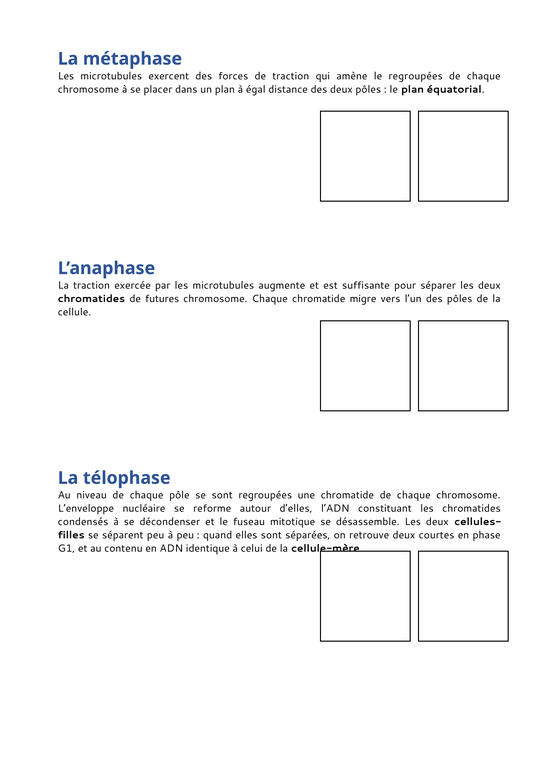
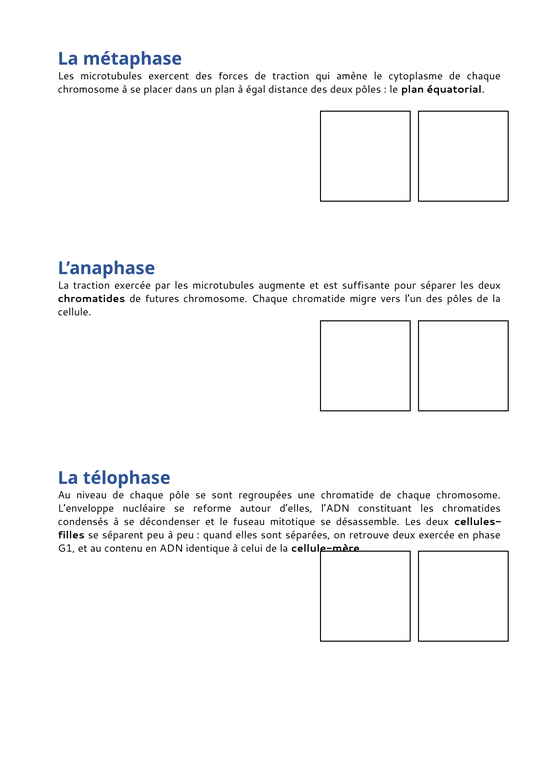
le regroupées: regroupées -> cytoplasme
deux courtes: courtes -> exercée
